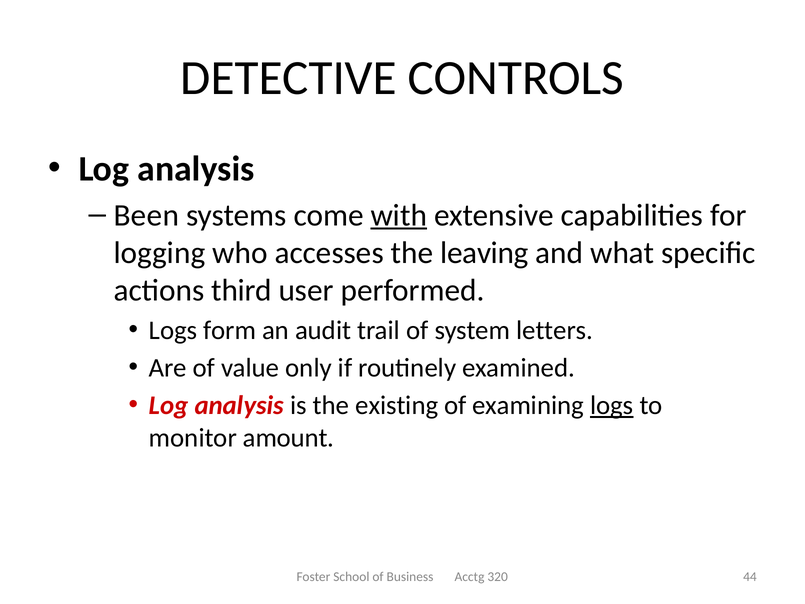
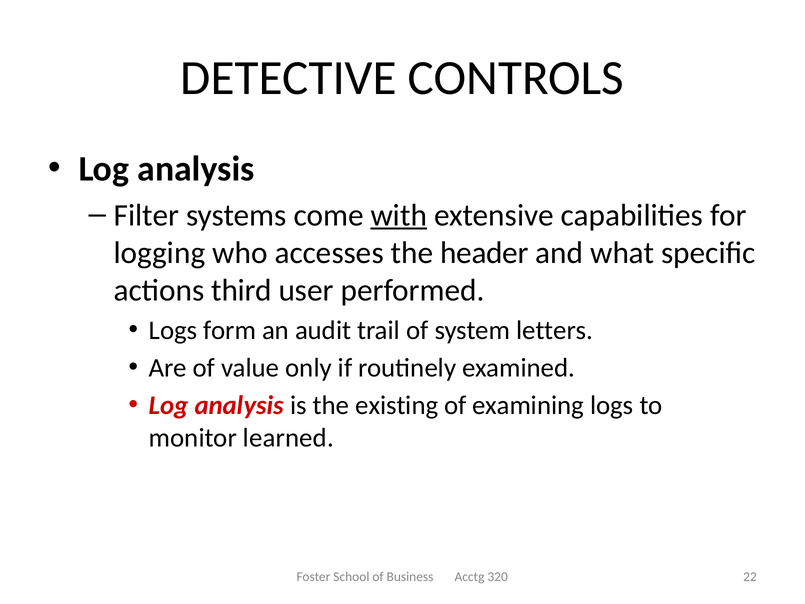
Been: Been -> Filter
leaving: leaving -> header
logs at (612, 405) underline: present -> none
amount: amount -> learned
44: 44 -> 22
